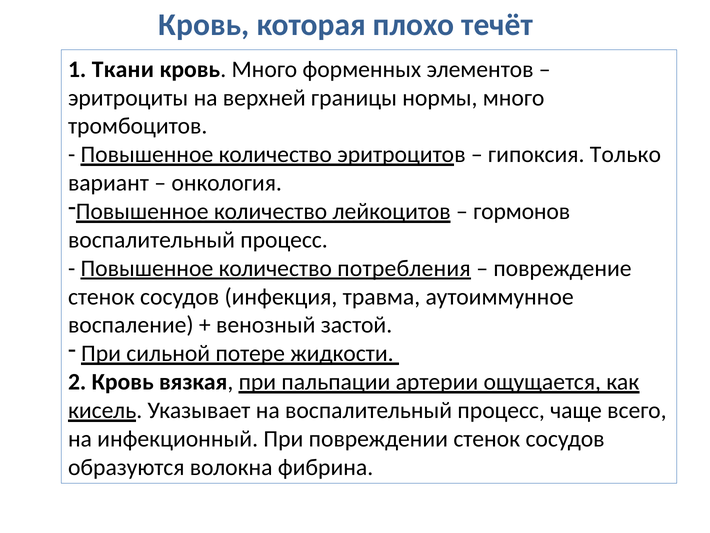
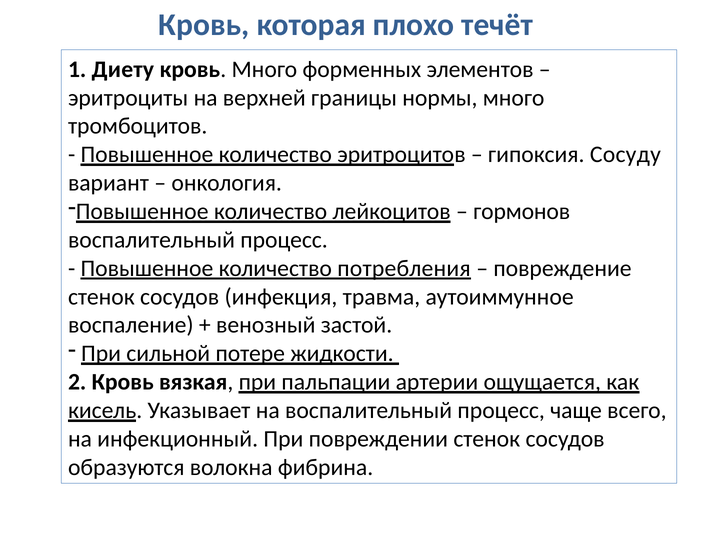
Ткани: Ткани -> Диету
Только: Только -> Сосуду
